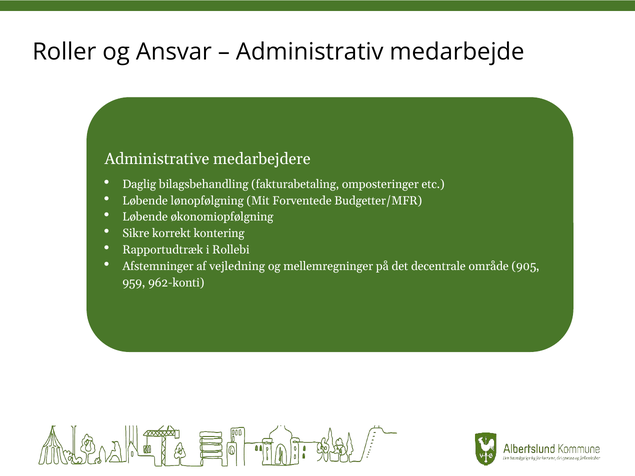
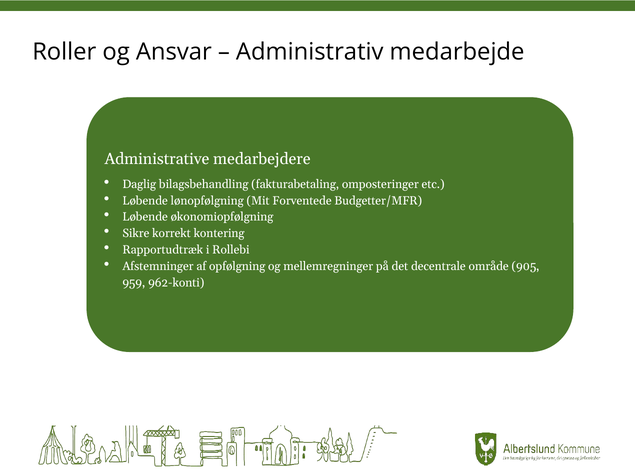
vejledning: vejledning -> opfølgning
